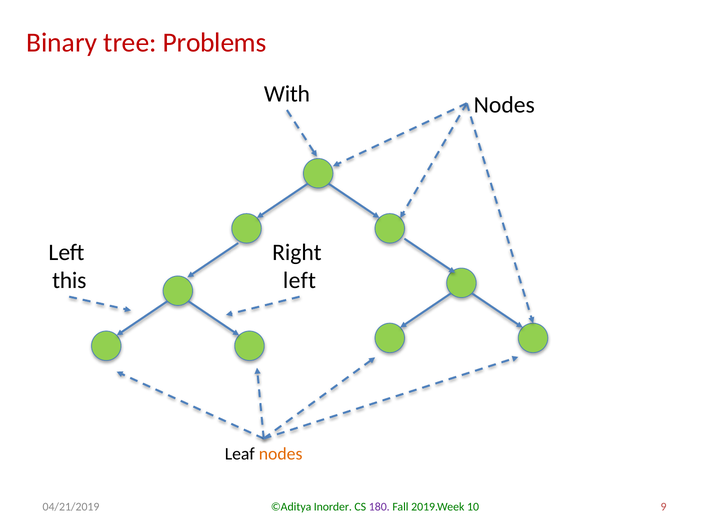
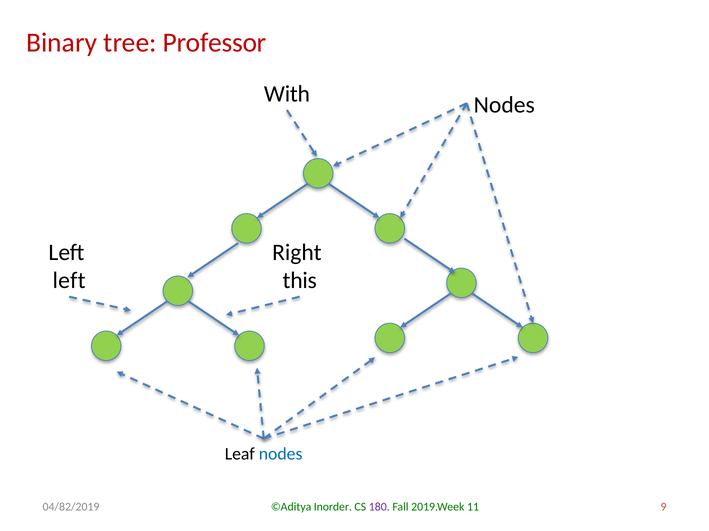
Problems: Problems -> Professor
this at (69, 281): this -> left
left at (299, 281): left -> this
nodes at (281, 455) colour: orange -> blue
04/21/2019: 04/21/2019 -> 04/82/2019
10: 10 -> 11
